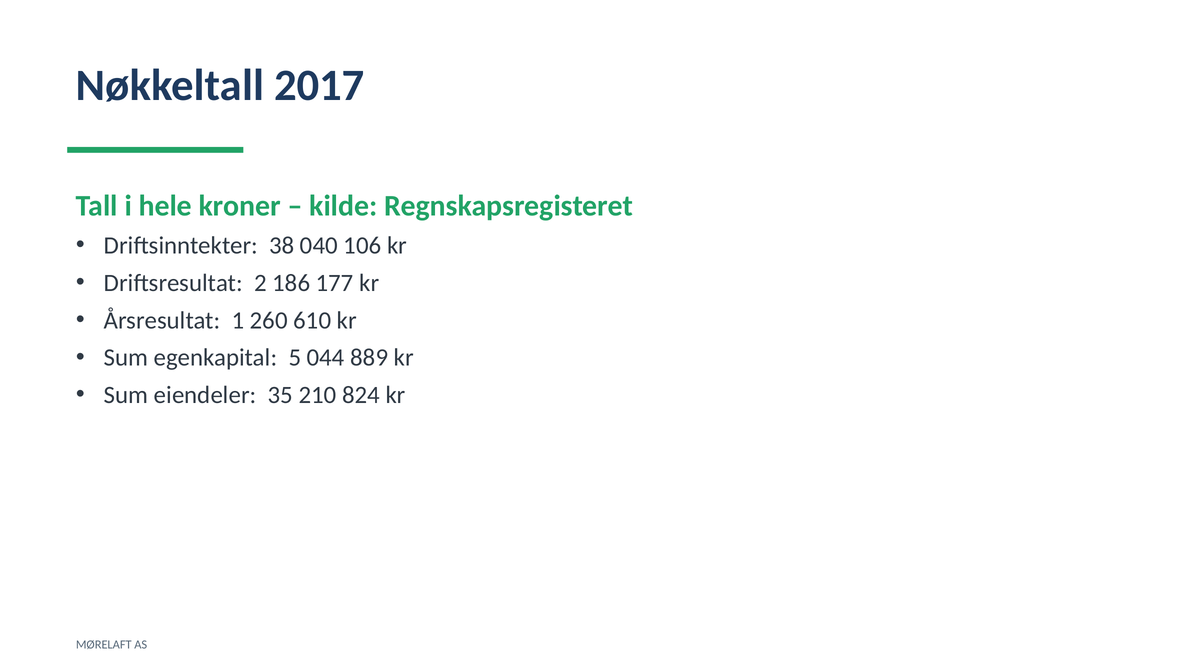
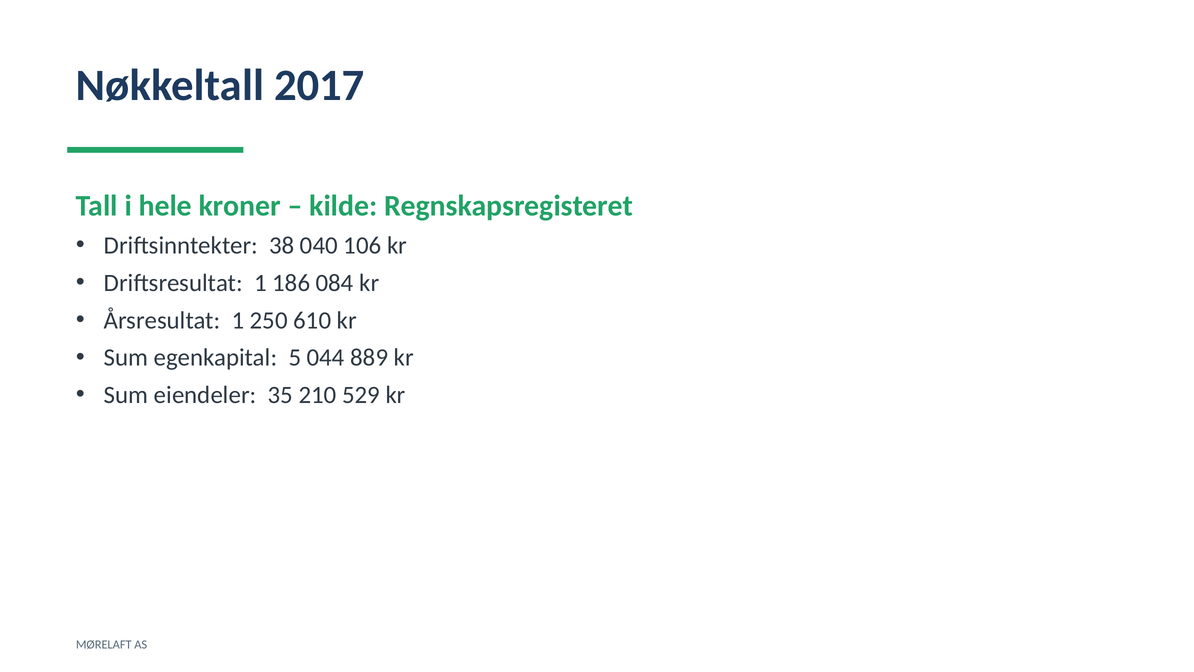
Driftsresultat 2: 2 -> 1
177: 177 -> 084
260: 260 -> 250
824: 824 -> 529
